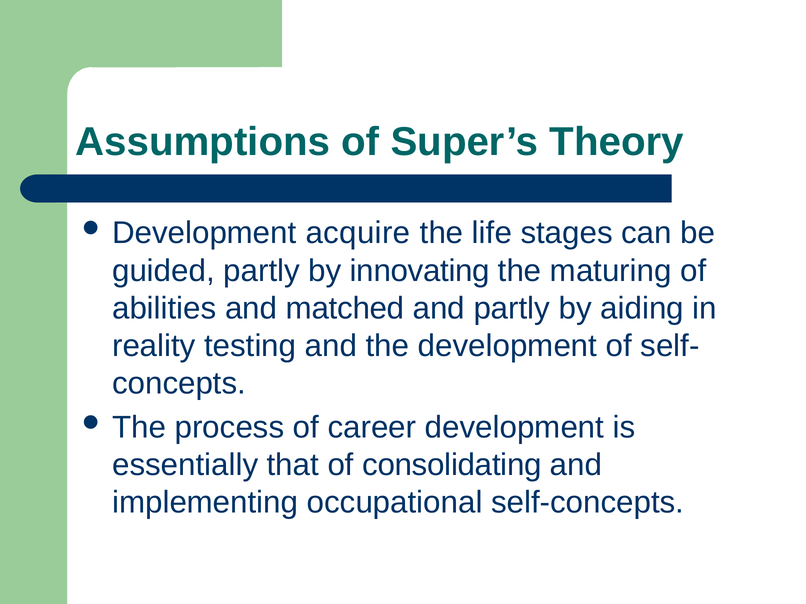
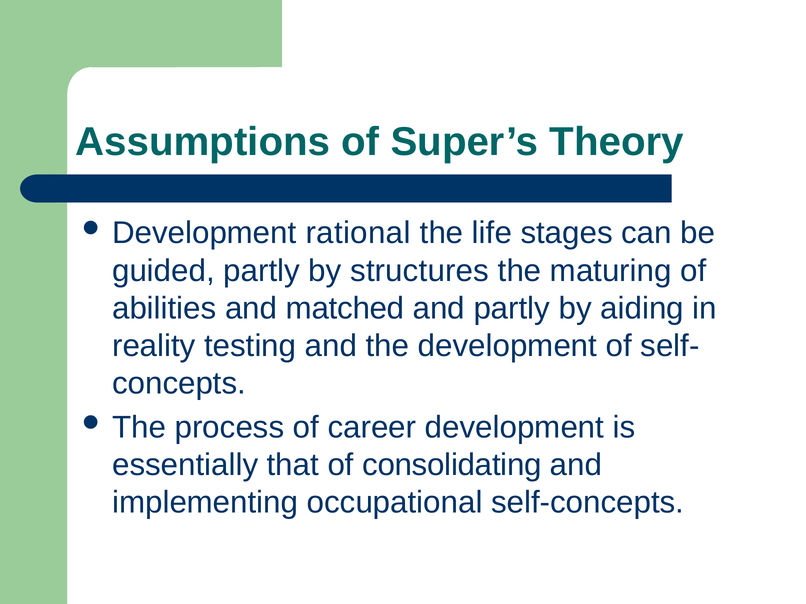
acquire: acquire -> rational
innovating: innovating -> structures
